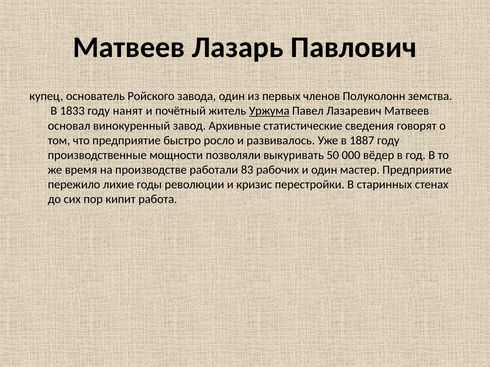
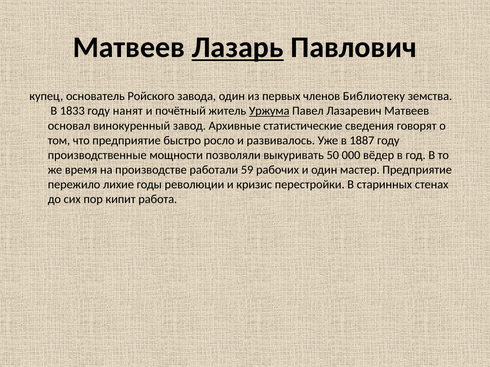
Лазарь underline: none -> present
Полуколонн: Полуколонн -> Библиотеку
83: 83 -> 59
